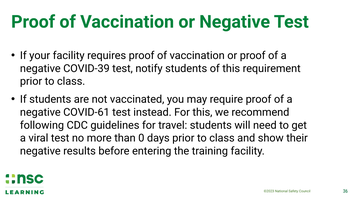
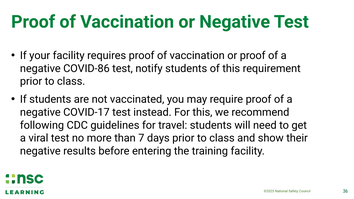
COVID-39: COVID-39 -> COVID-86
COVID-61: COVID-61 -> COVID-17
0: 0 -> 7
